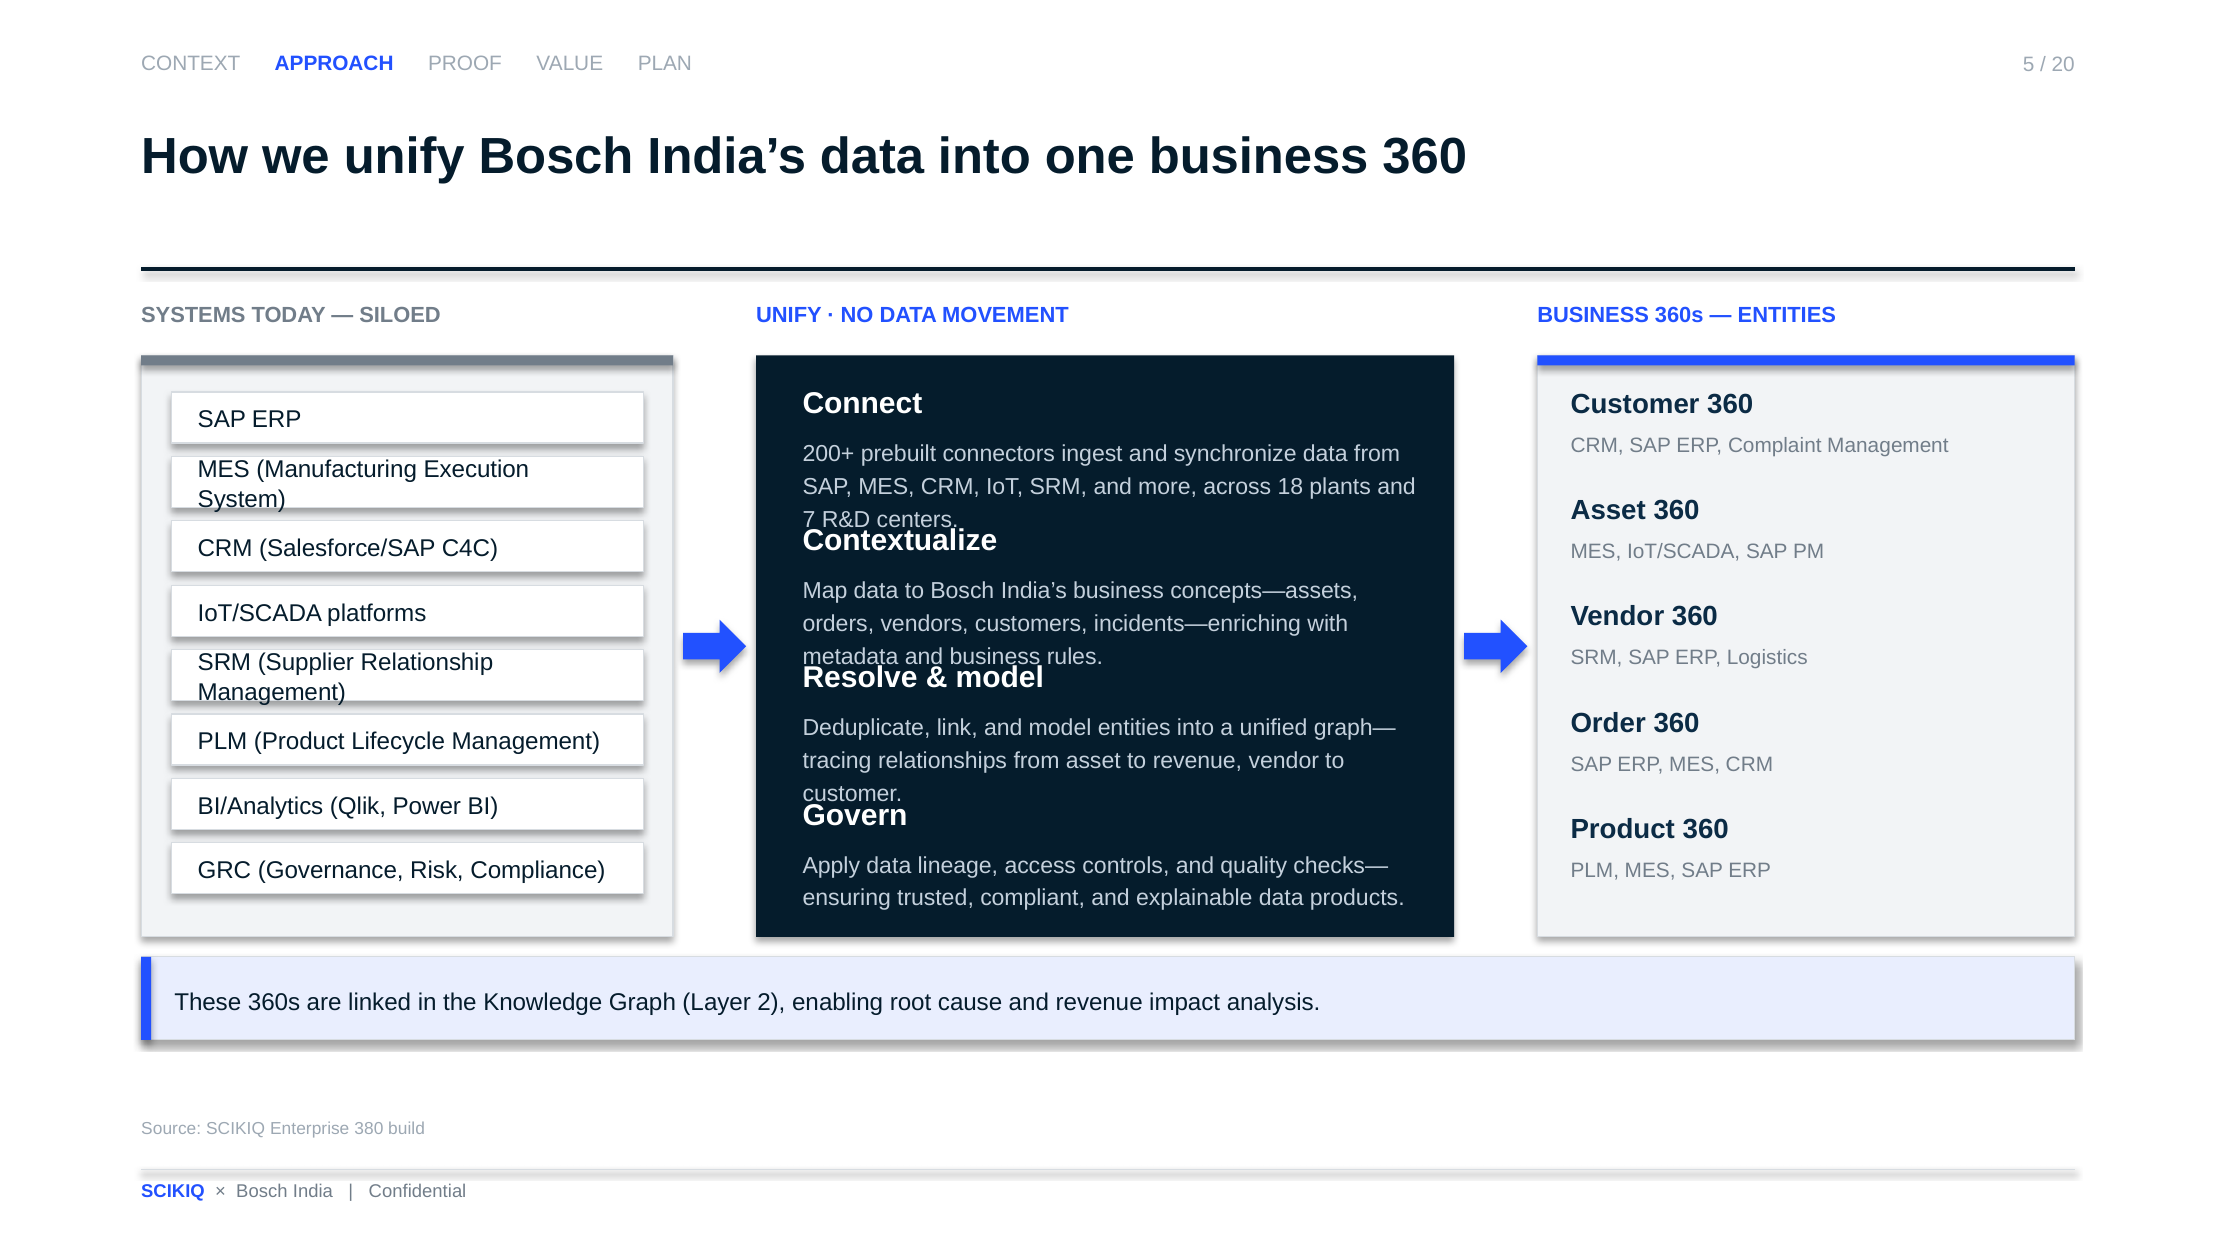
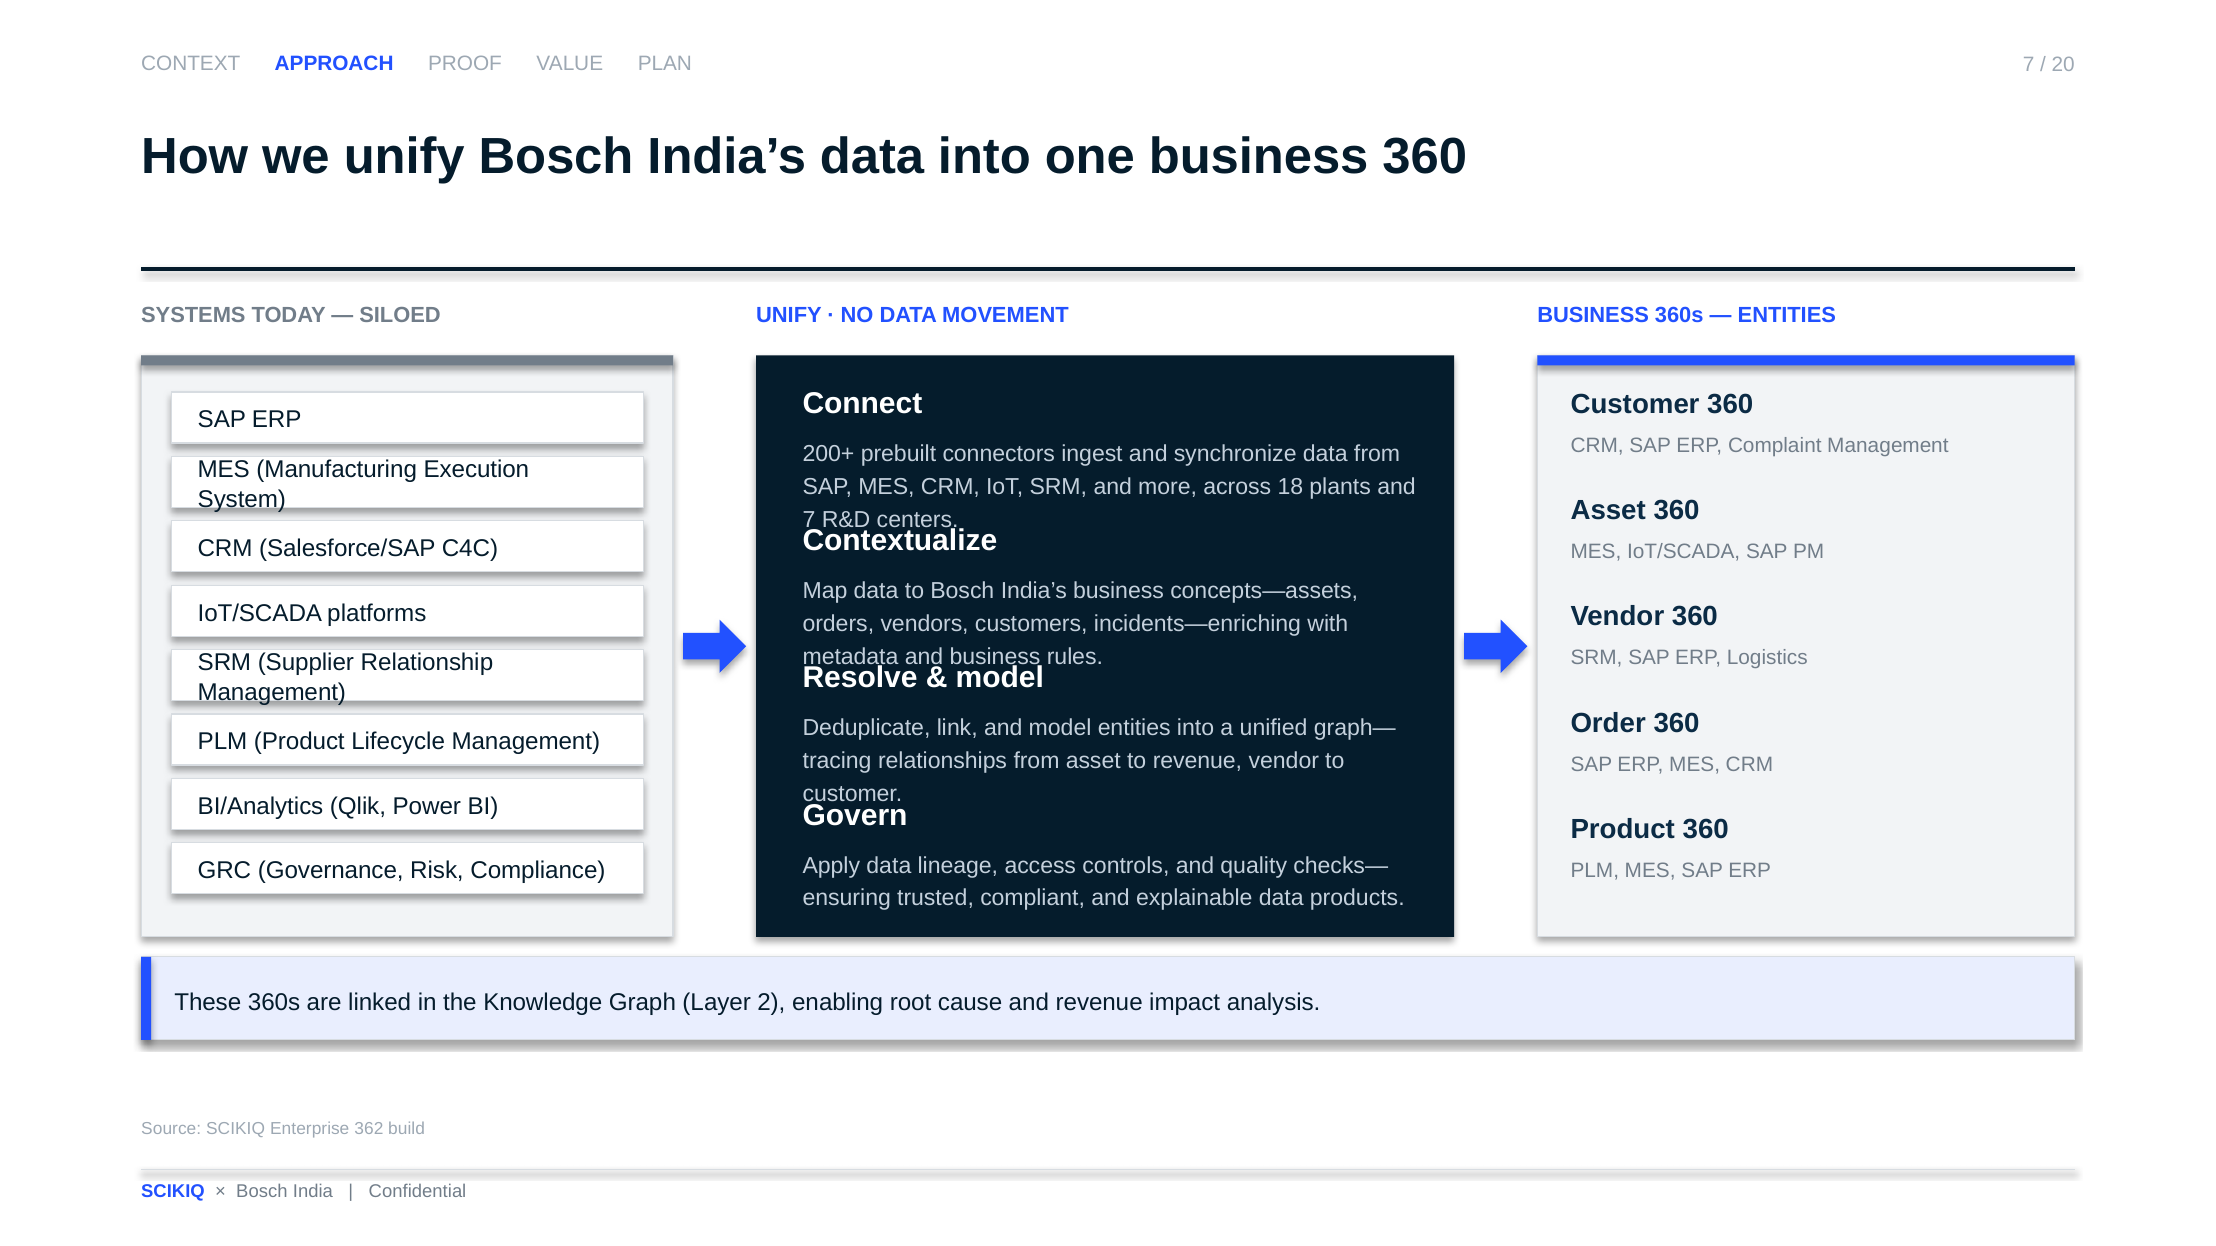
PLAN 5: 5 -> 7
380: 380 -> 362
